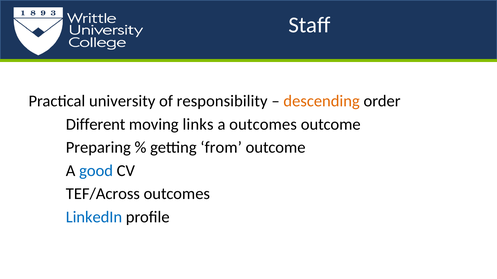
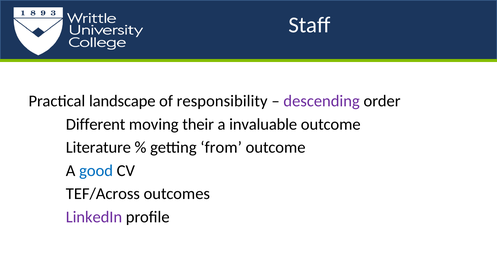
university: university -> landscape
descending colour: orange -> purple
links: links -> their
a outcomes: outcomes -> invaluable
Preparing: Preparing -> Literature
LinkedIn colour: blue -> purple
